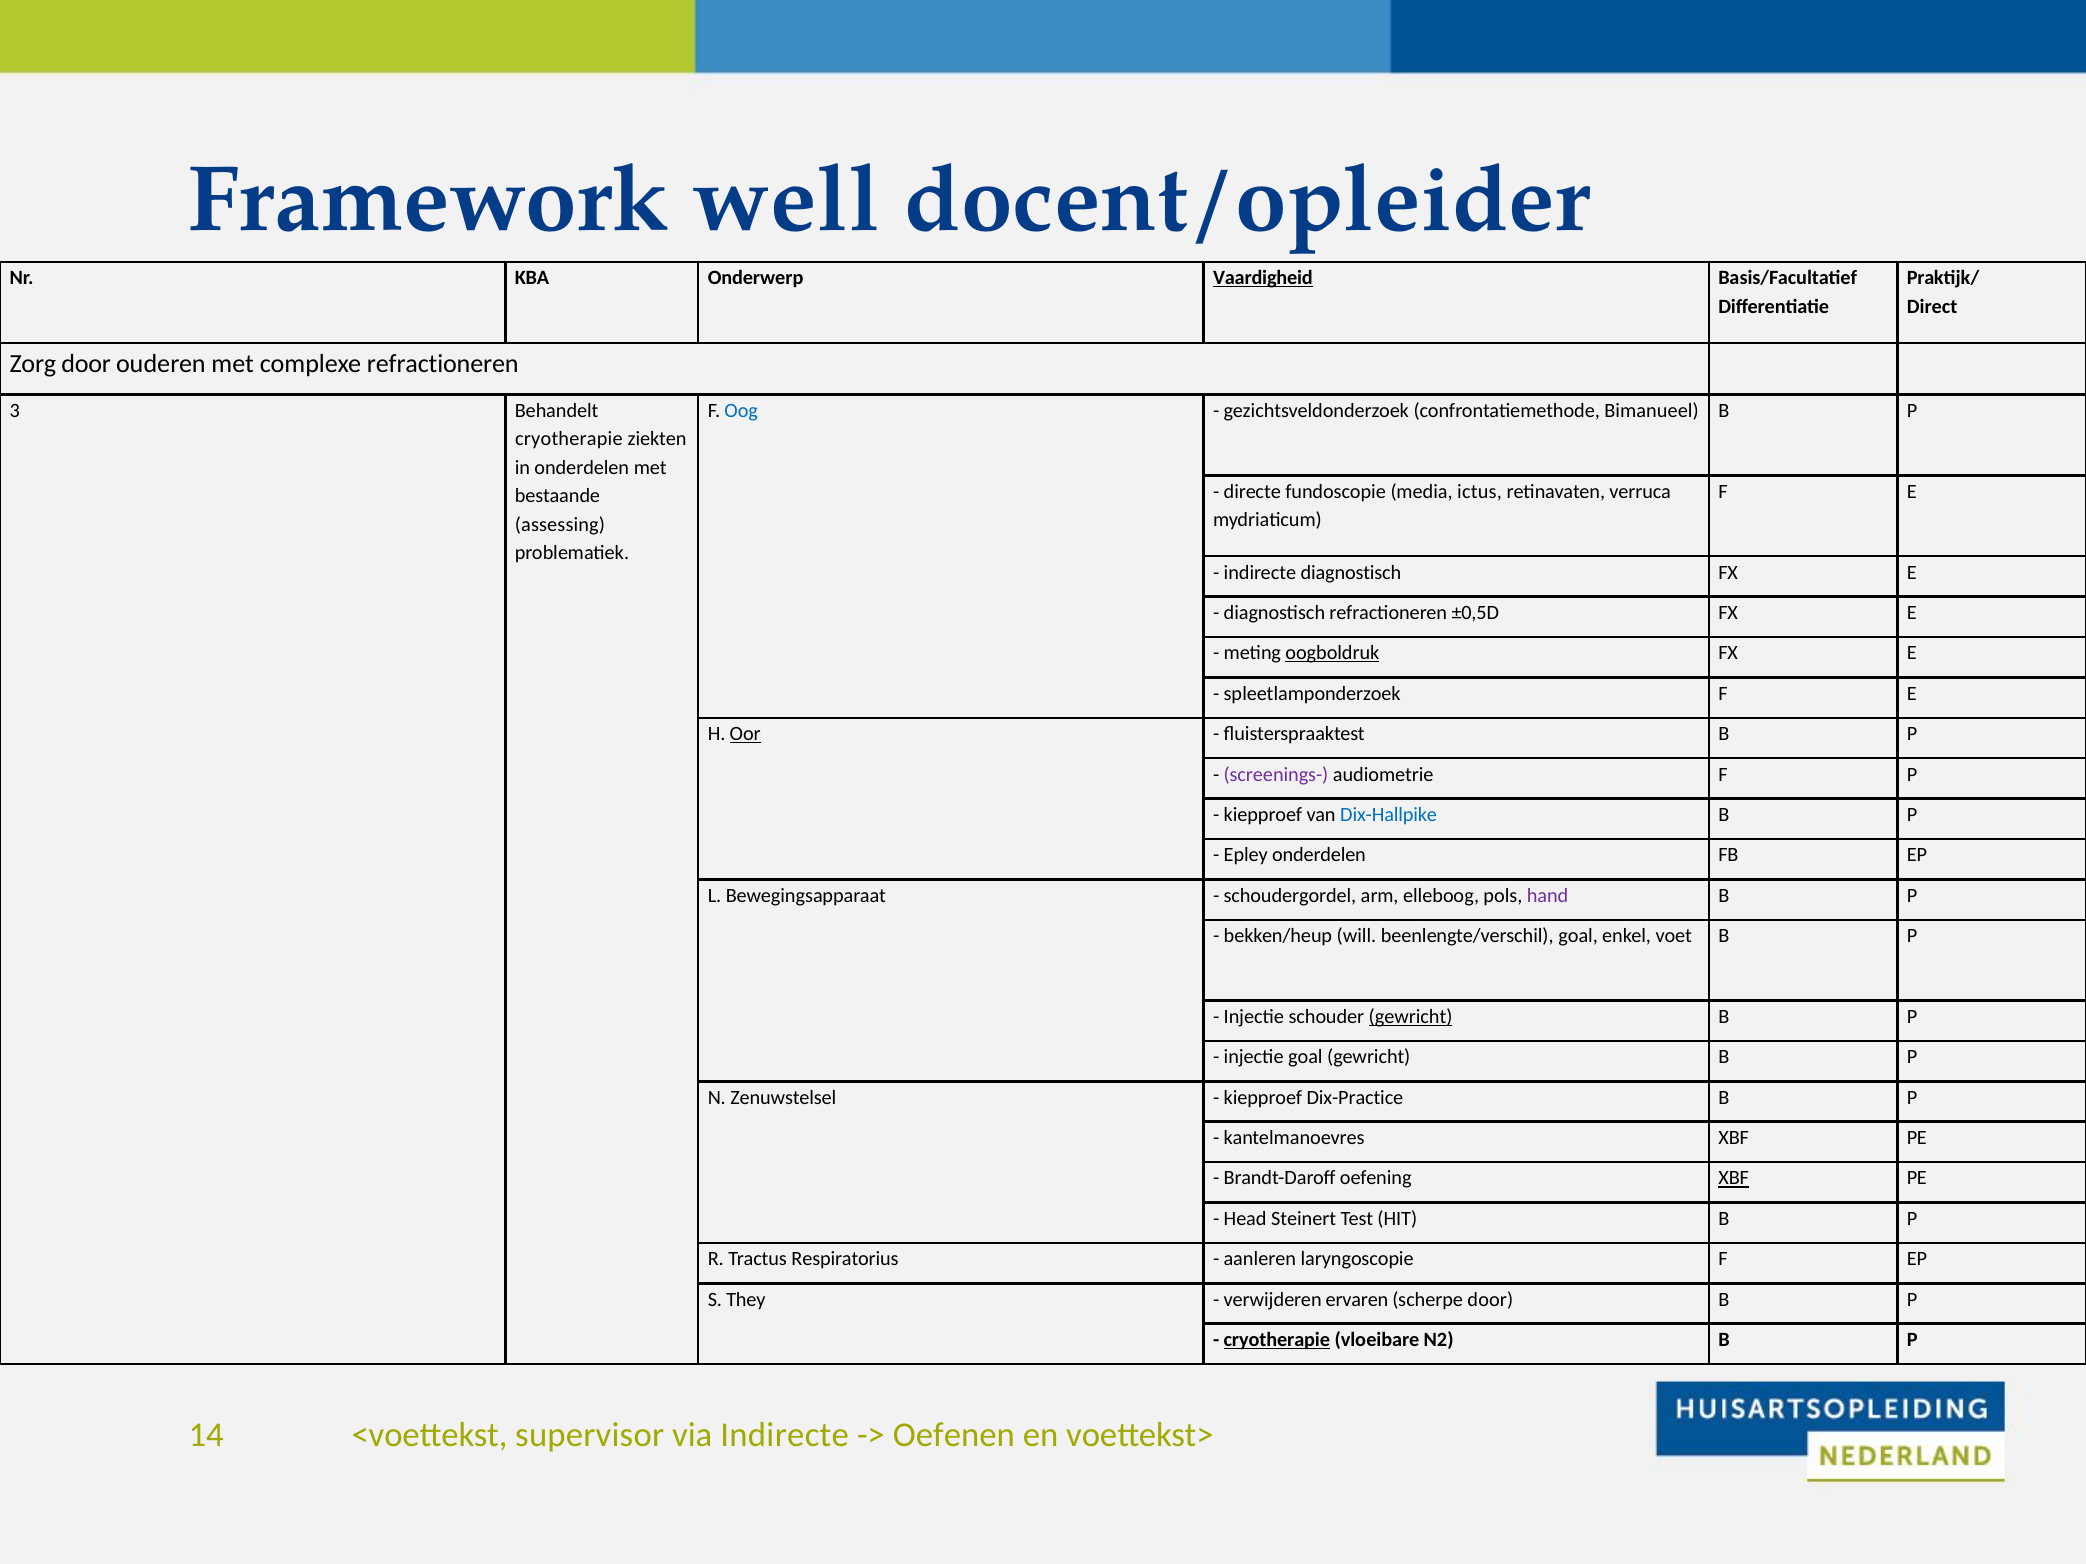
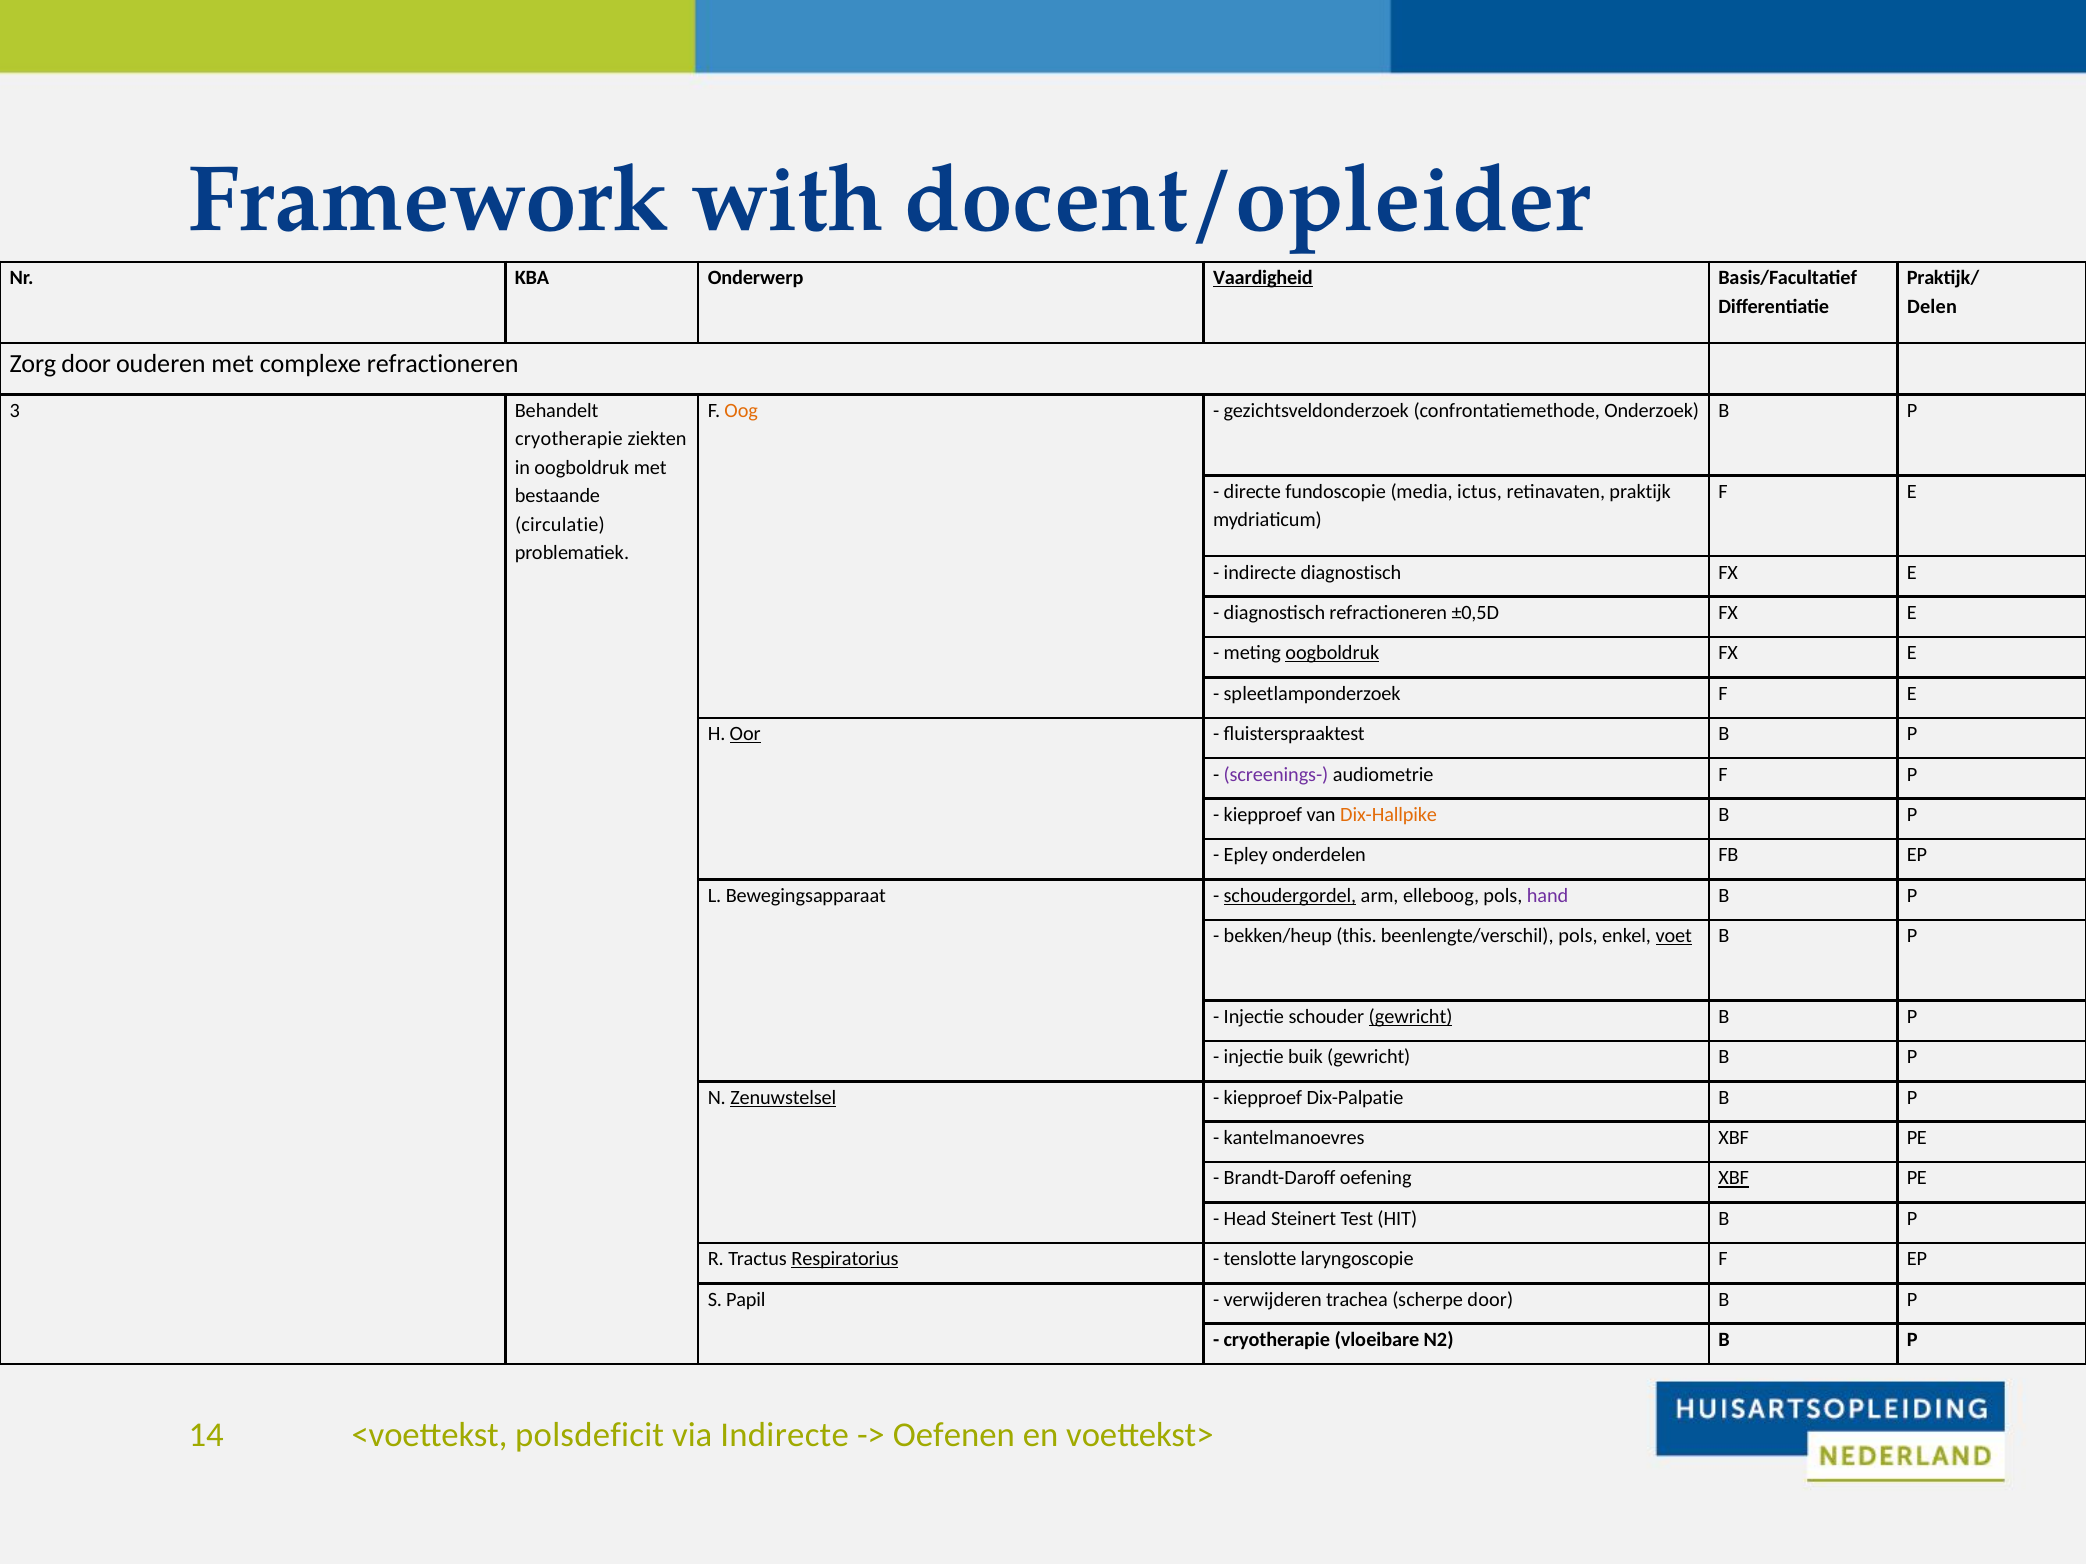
well: well -> with
Direct: Direct -> Delen
Oog colour: blue -> orange
Bimanueel: Bimanueel -> Onderzoek
in onderdelen: onderdelen -> oogboldruk
verruca: verruca -> praktijk
assessing: assessing -> circulatie
Dix-Hallpike colour: blue -> orange
schoudergordel underline: none -> present
will: will -> this
beenlengte/verschil goal: goal -> pols
voet underline: none -> present
injectie goal: goal -> buik
Zenuwstelsel underline: none -> present
Dix-Practice: Dix-Practice -> Dix-Palpatie
Respiratorius underline: none -> present
aanleren: aanleren -> tenslotte
They: They -> Papil
ervaren: ervaren -> trachea
cryotherapie at (1277, 1340) underline: present -> none
supervisor: supervisor -> polsdeficit
